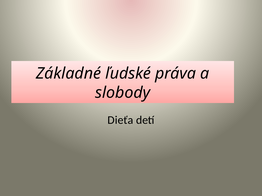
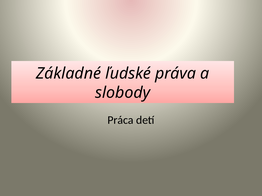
Dieťa: Dieťa -> Práca
